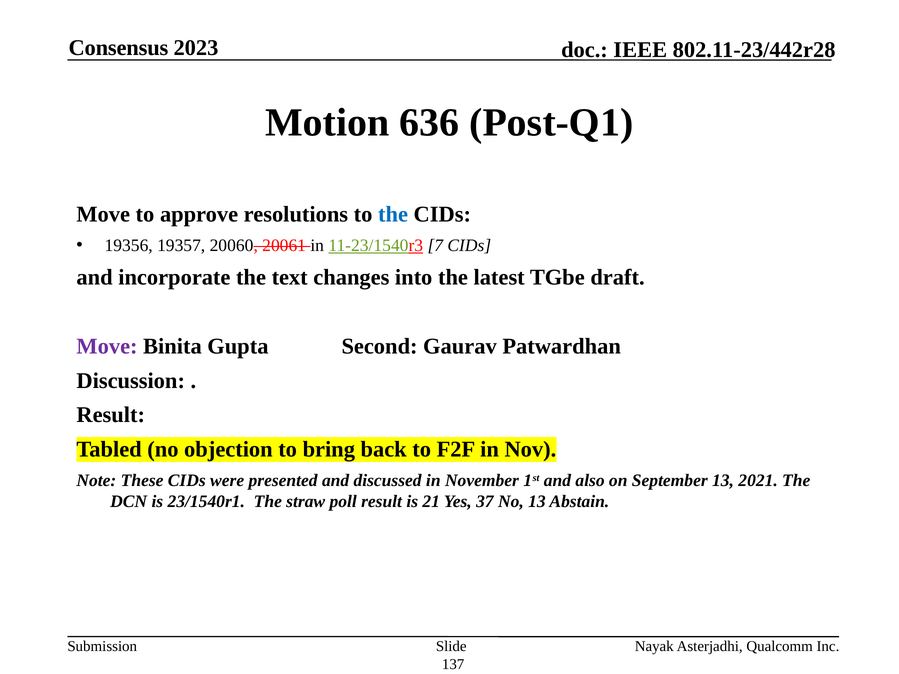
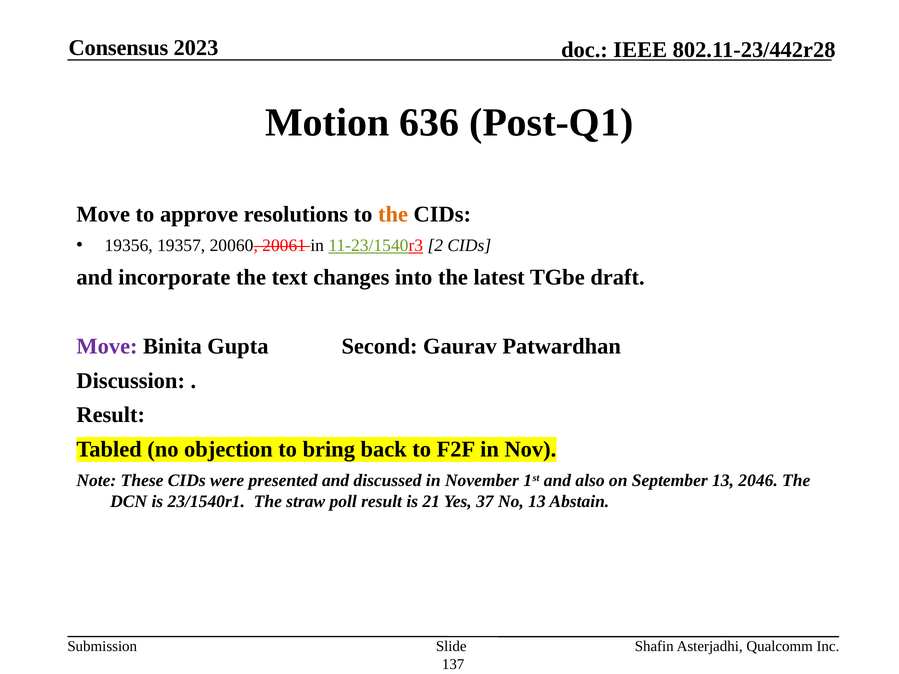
the at (393, 214) colour: blue -> orange
7: 7 -> 2
2021: 2021 -> 2046
Nayak: Nayak -> Shafin
